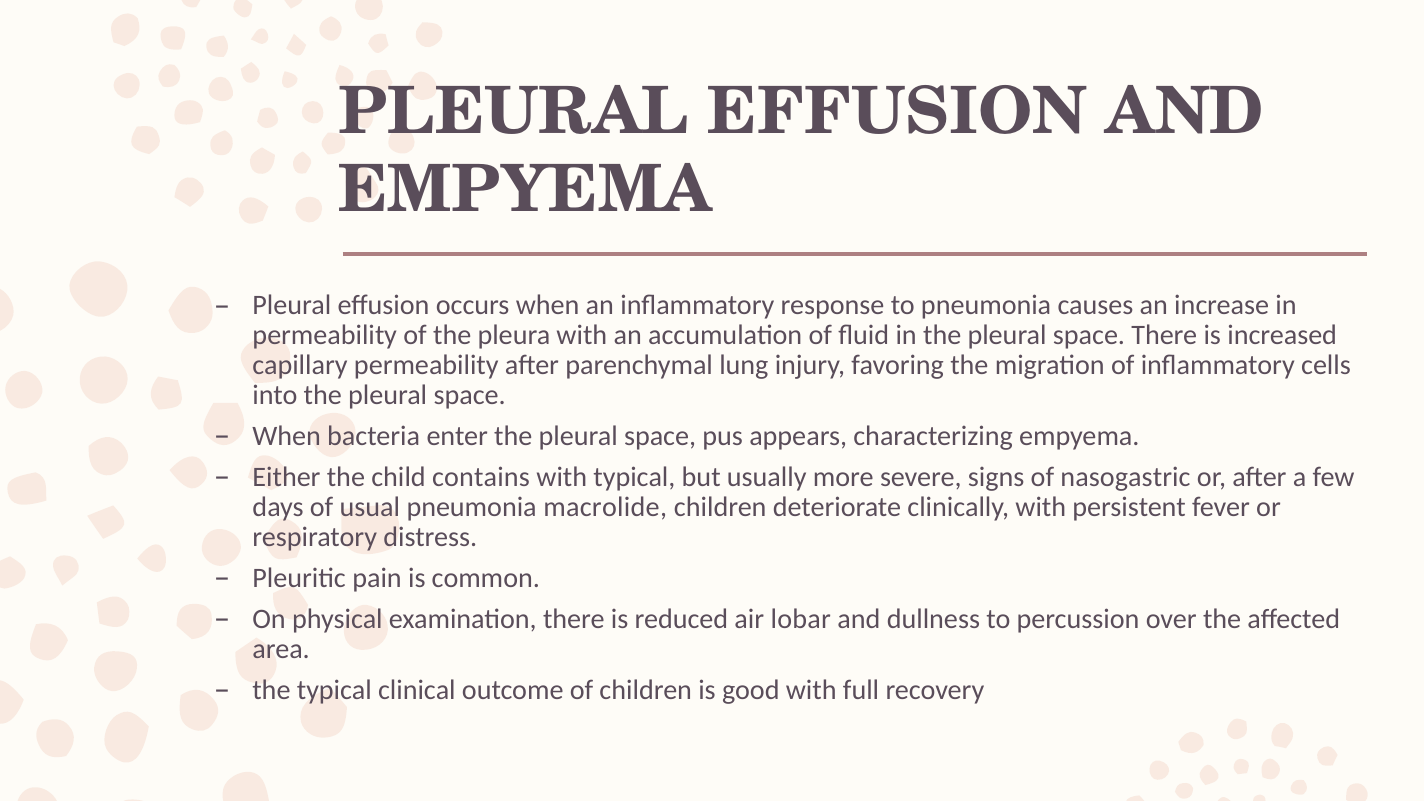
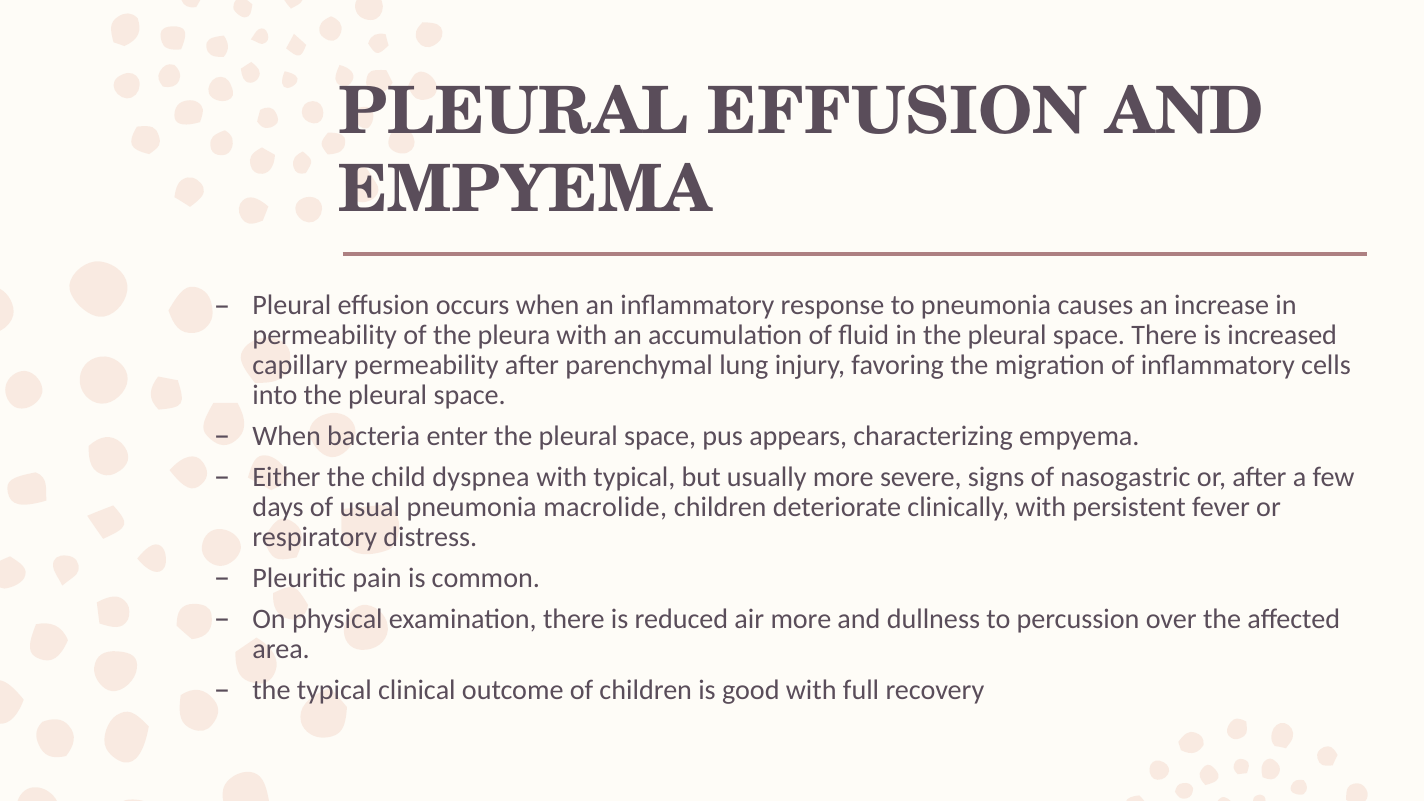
contains: contains -> dyspnea
air lobar: lobar -> more
